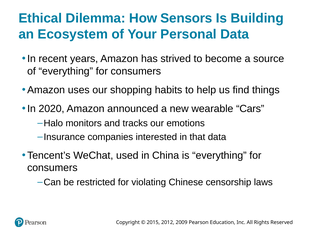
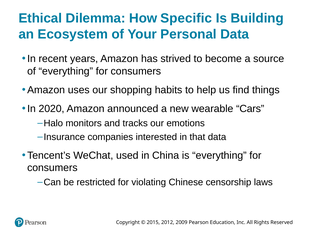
Sensors: Sensors -> Specific
